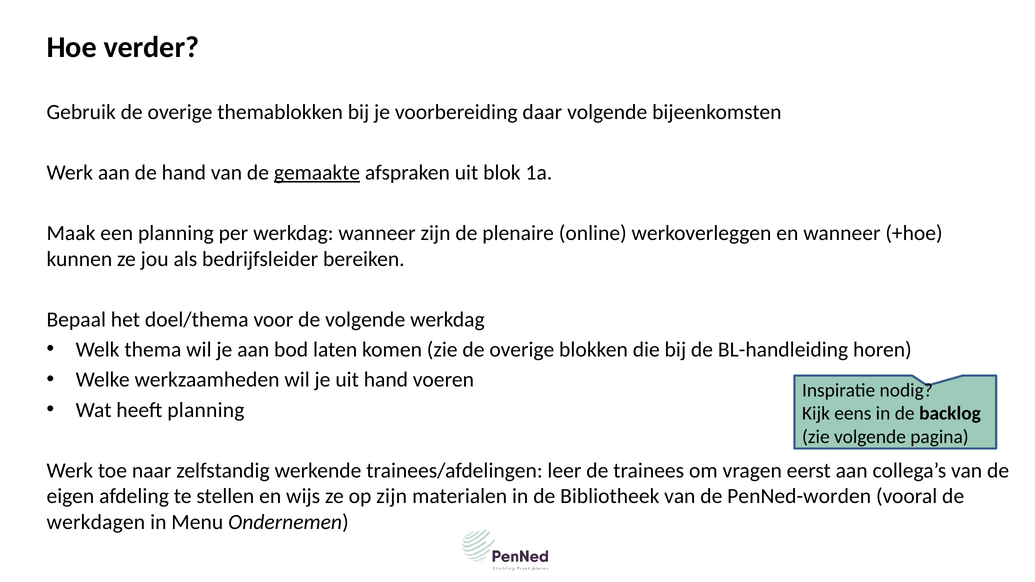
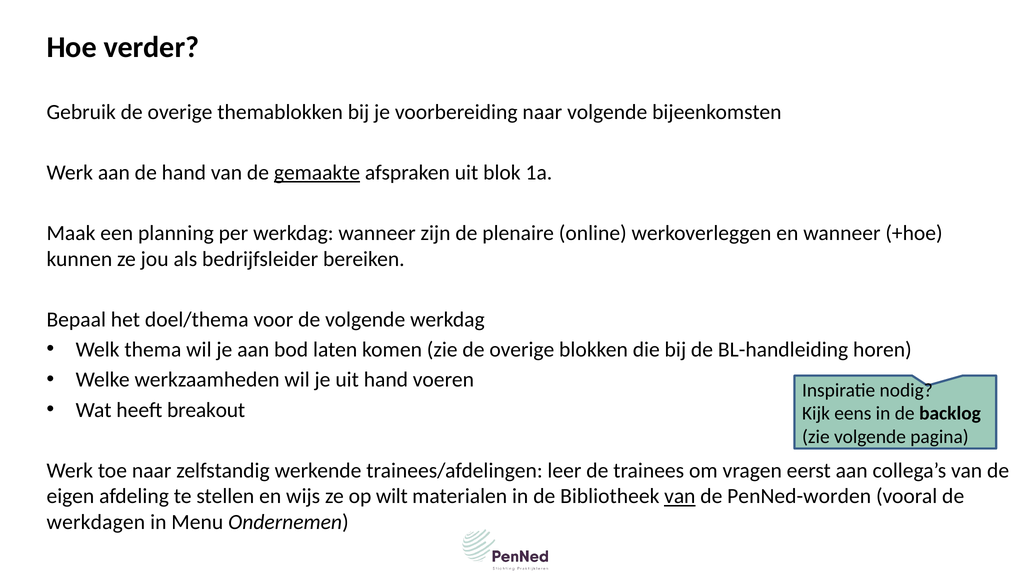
voorbereiding daar: daar -> naar
heeft planning: planning -> breakout
op zijn: zijn -> wilt
van at (680, 497) underline: none -> present
